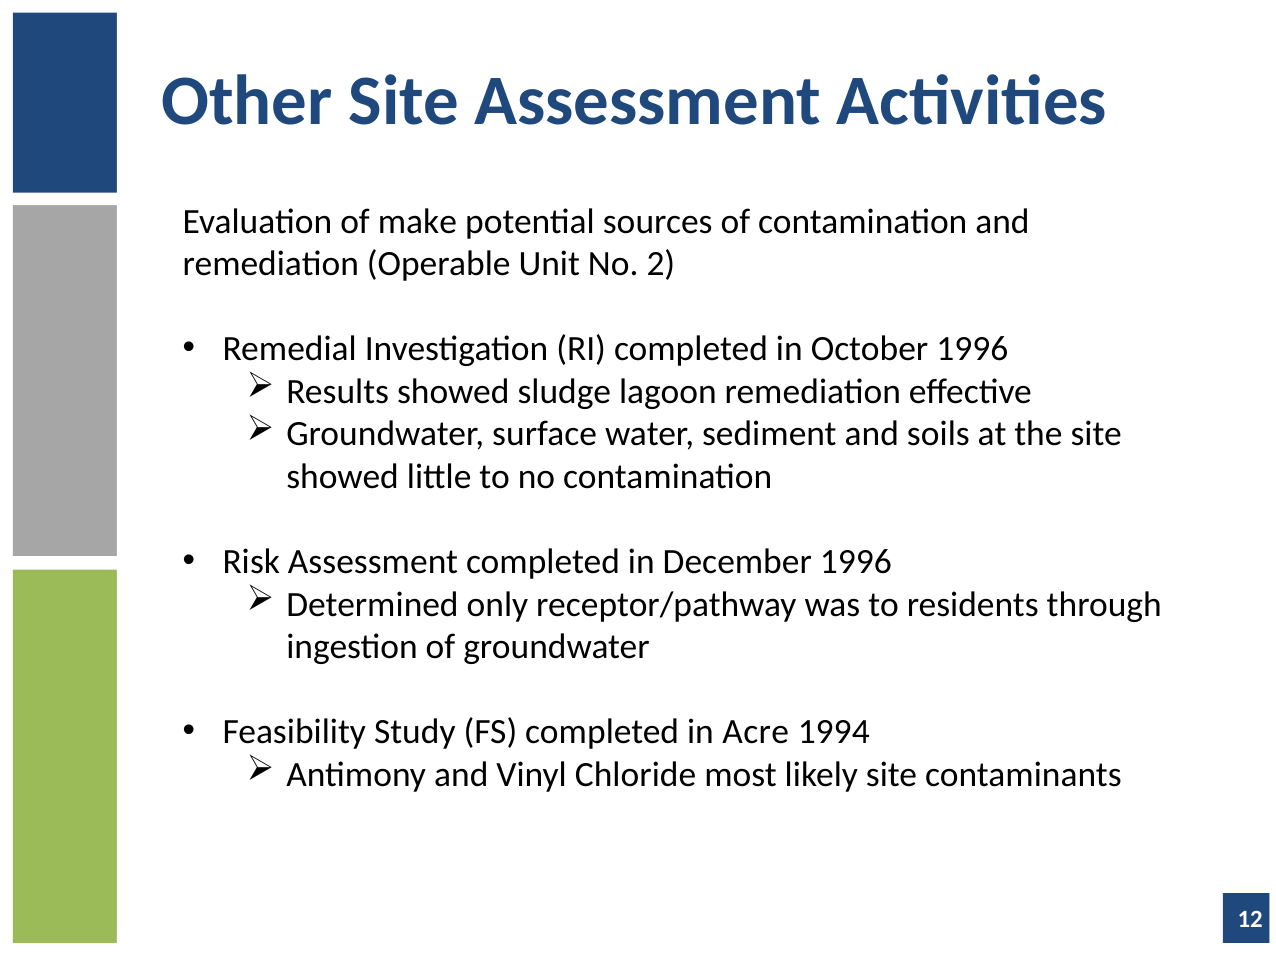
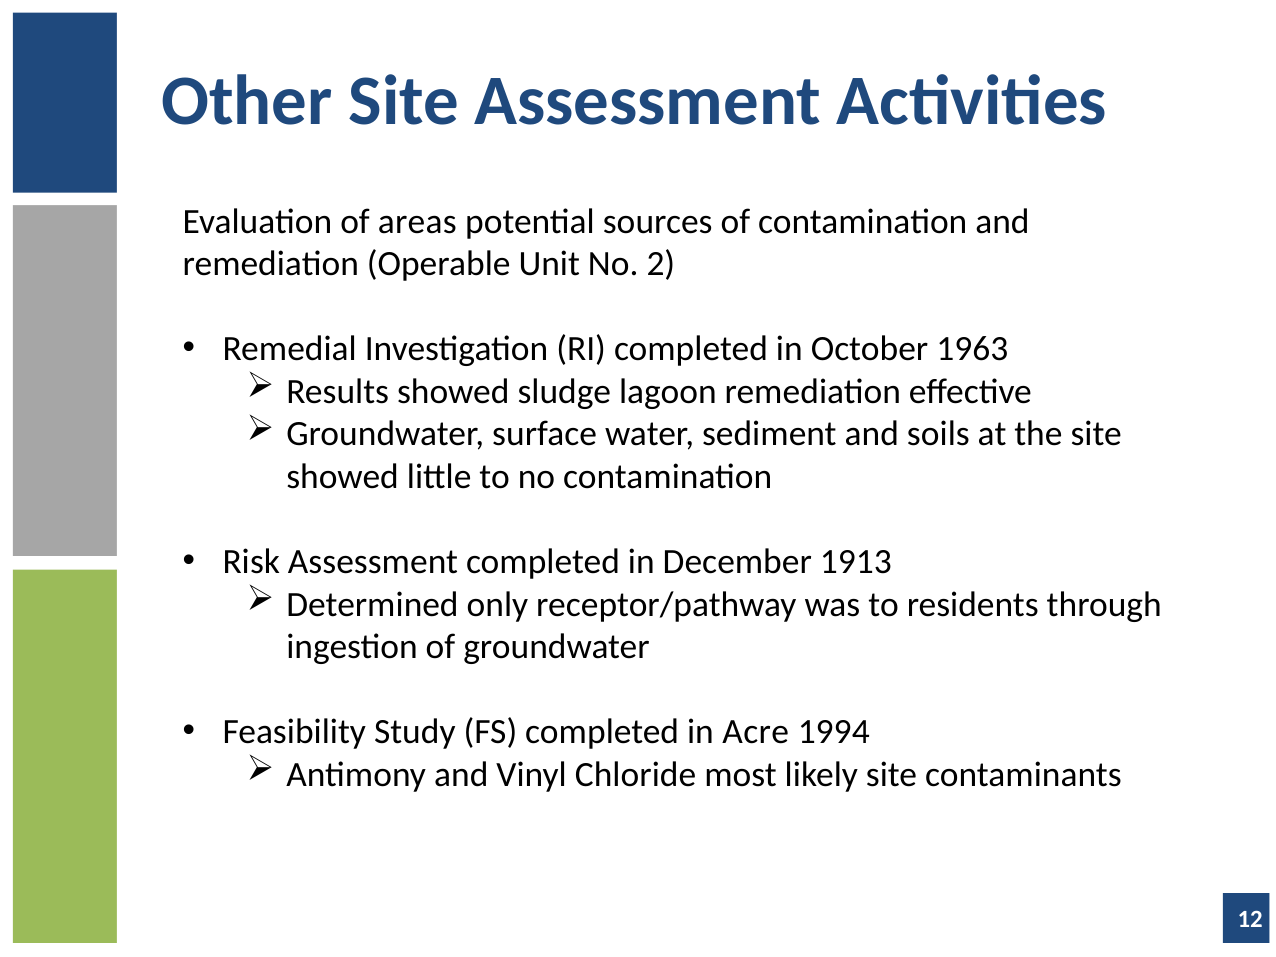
make: make -> areas
October 1996: 1996 -> 1963
December 1996: 1996 -> 1913
